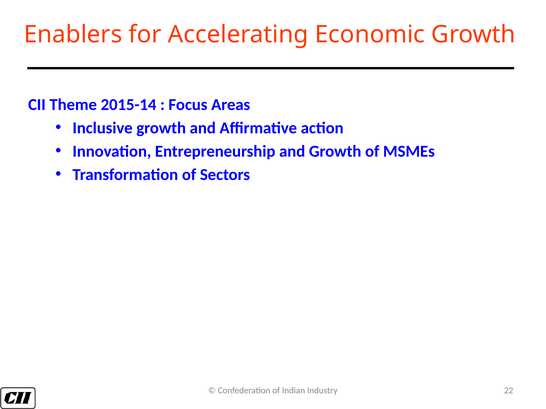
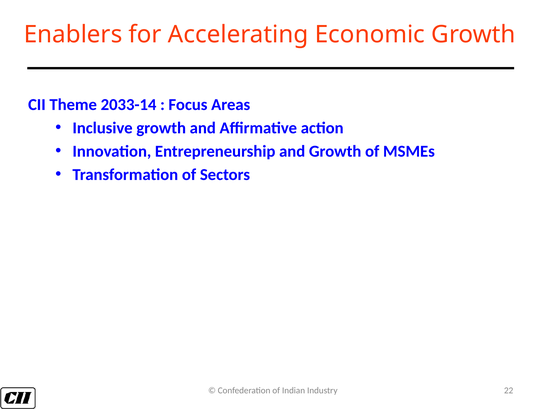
2015-14: 2015-14 -> 2033-14
